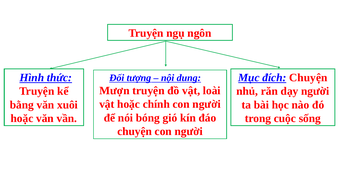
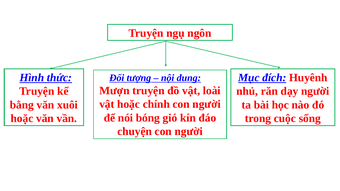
Chuyện at (308, 78): Chuyện -> Huyênh
